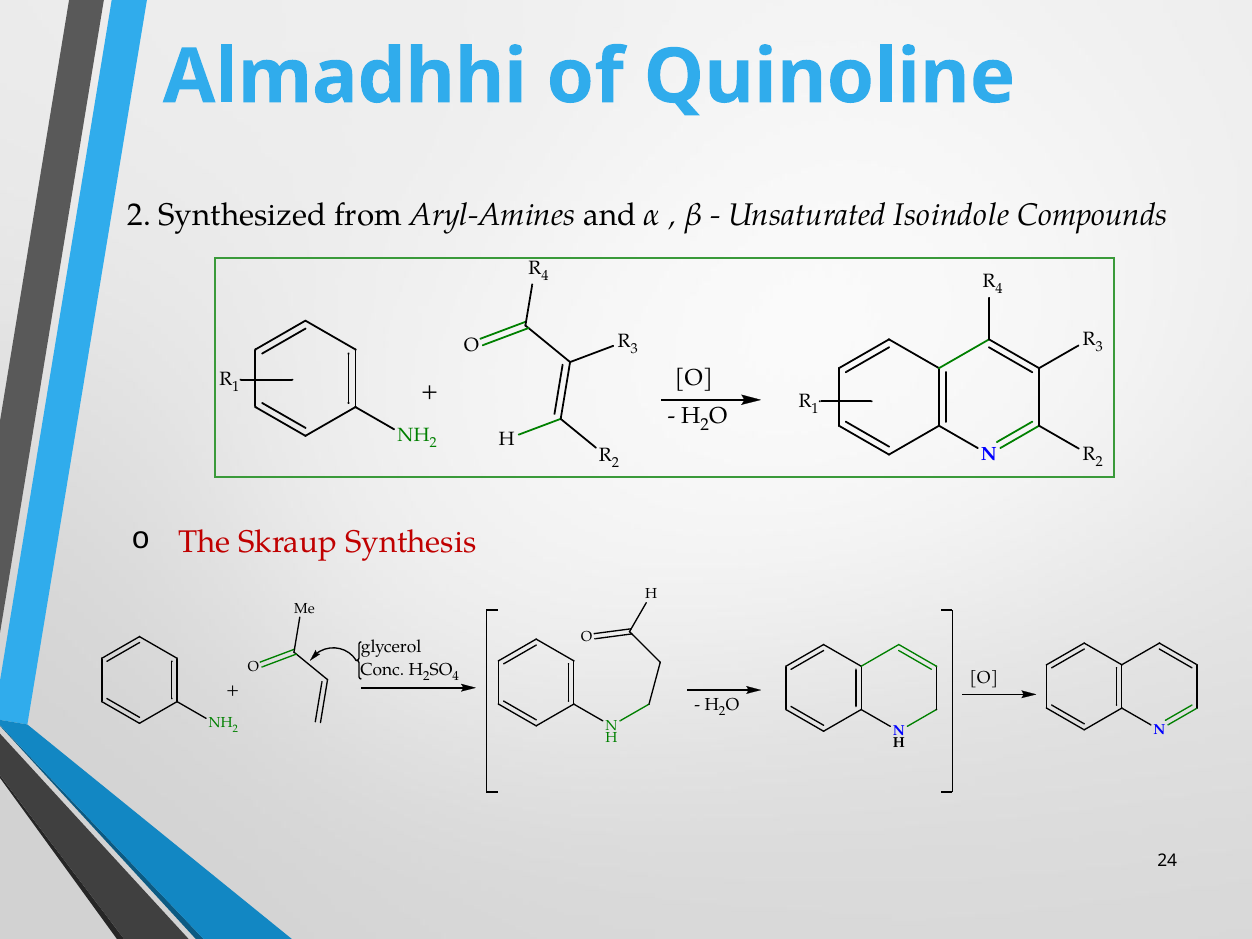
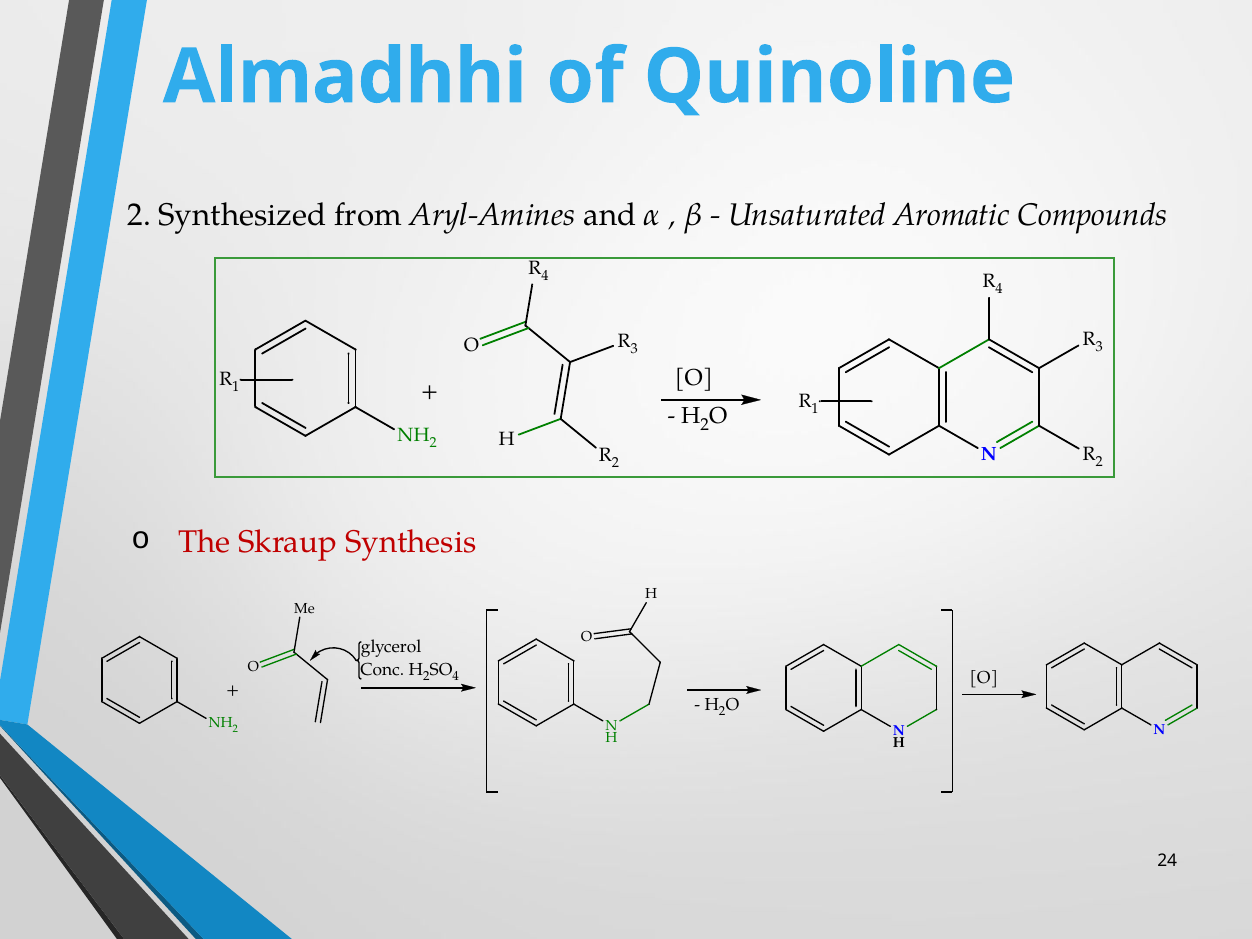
Isoindole: Isoindole -> Aromatic
